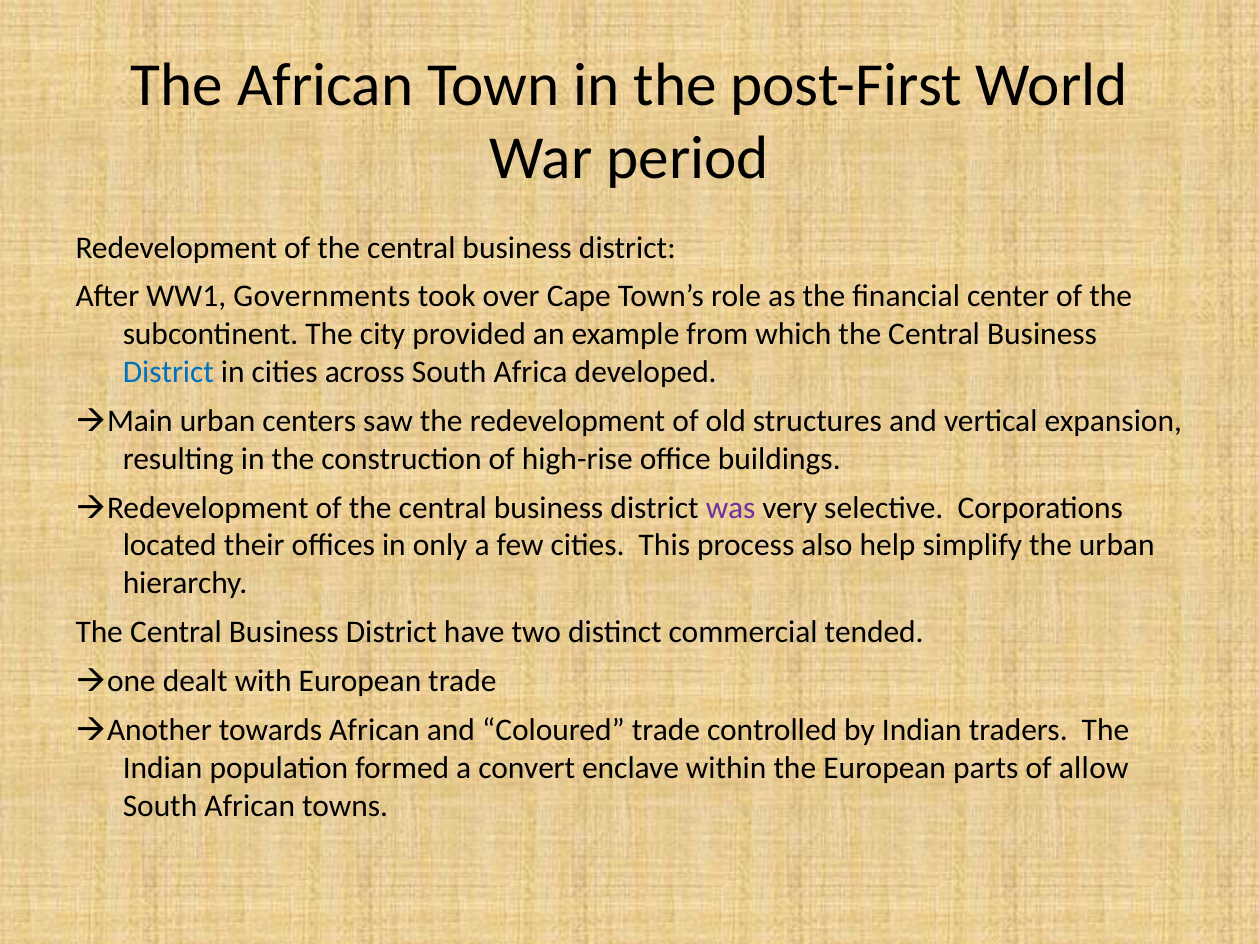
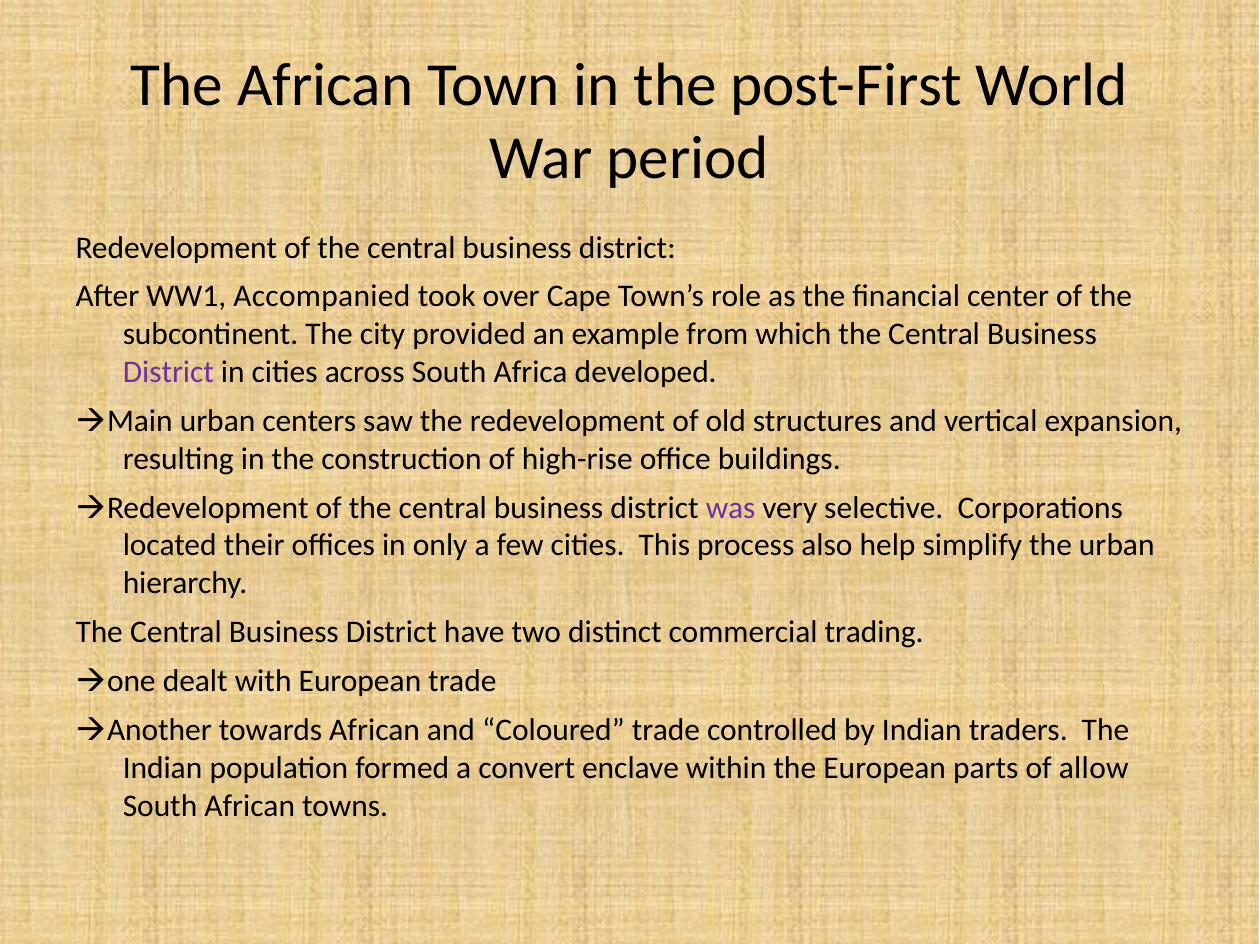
Governments: Governments -> Accompanied
District at (168, 372) colour: blue -> purple
tended: tended -> trading
